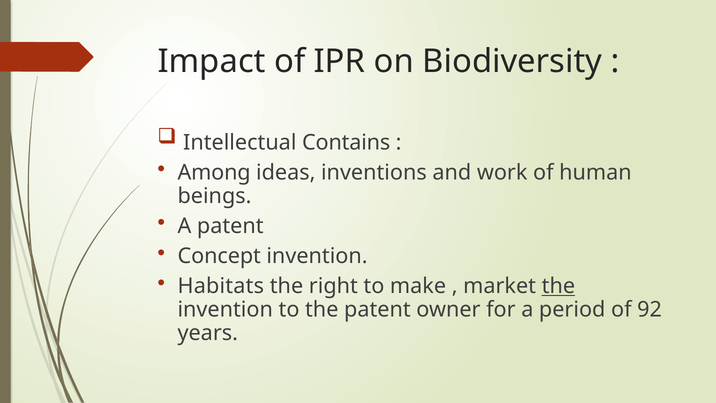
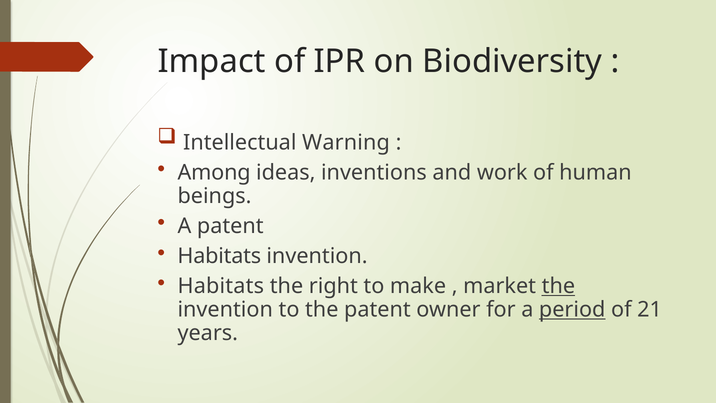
Contains: Contains -> Warning
Concept at (219, 256): Concept -> Habitats
period underline: none -> present
92: 92 -> 21
